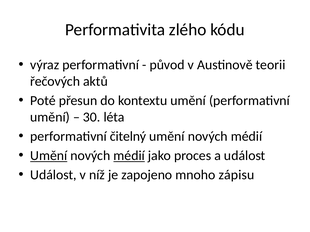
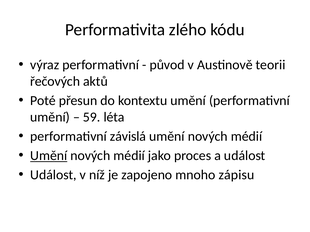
30: 30 -> 59
čitelný: čitelný -> závislá
médií at (129, 156) underline: present -> none
